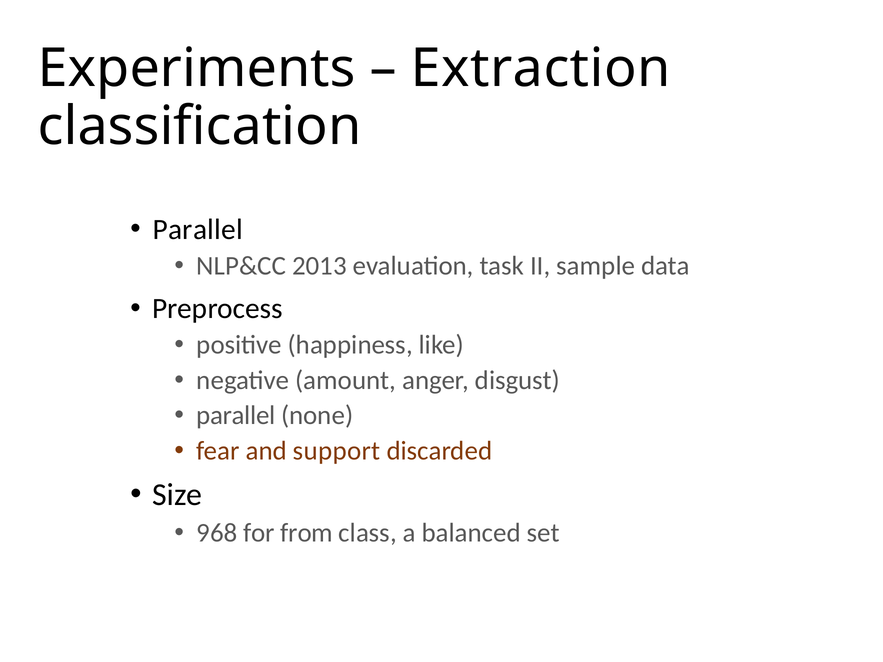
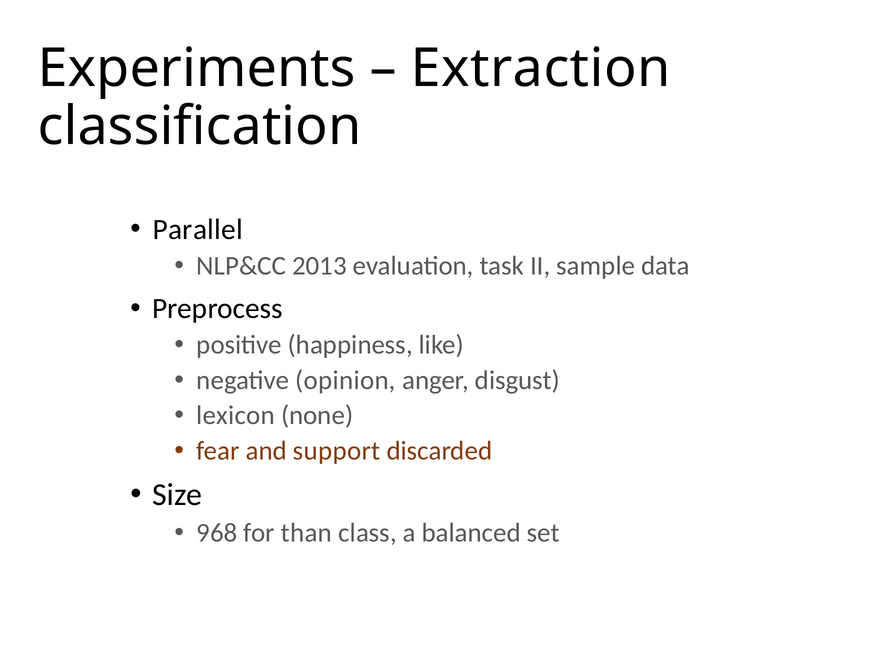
amount: amount -> opinion
parallel at (236, 416): parallel -> lexicon
from: from -> than
